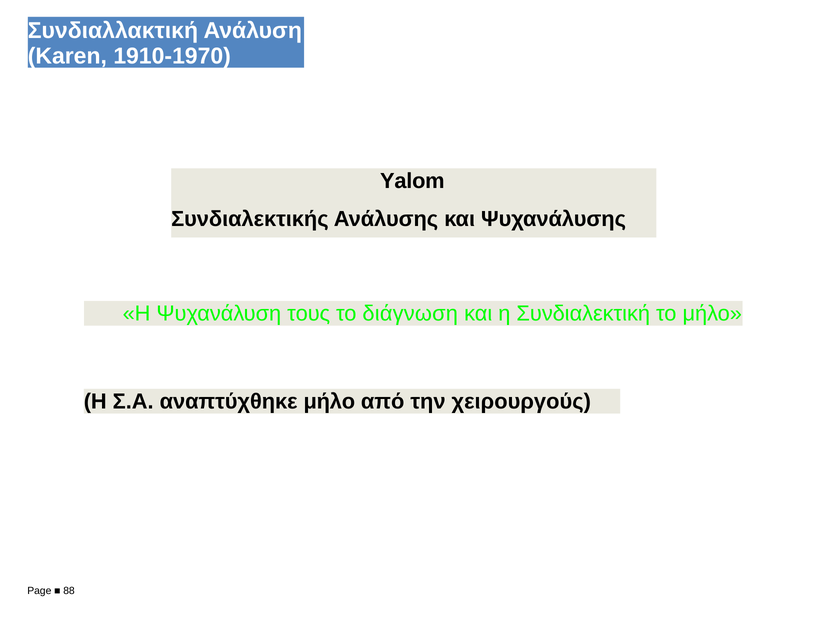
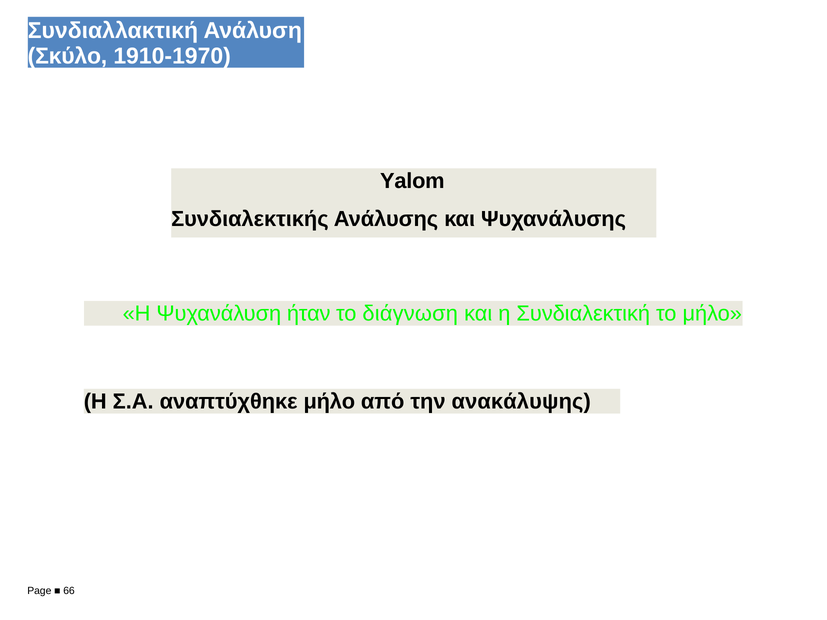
Karen: Karen -> Σκύλο
τους: τους -> ήταν
χειρουργούς: χειρουργούς -> ανακάλυψης
88: 88 -> 66
